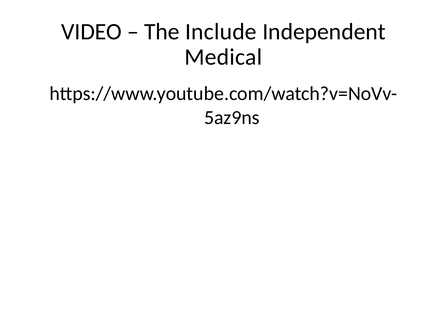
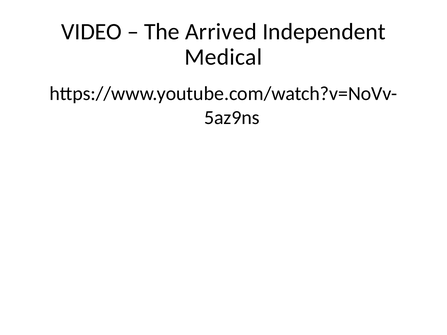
Include: Include -> Arrived
